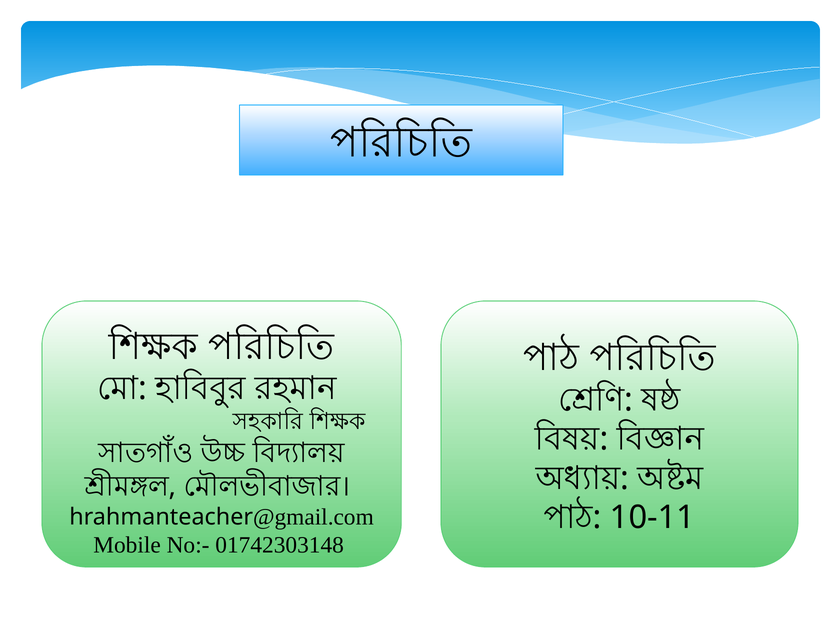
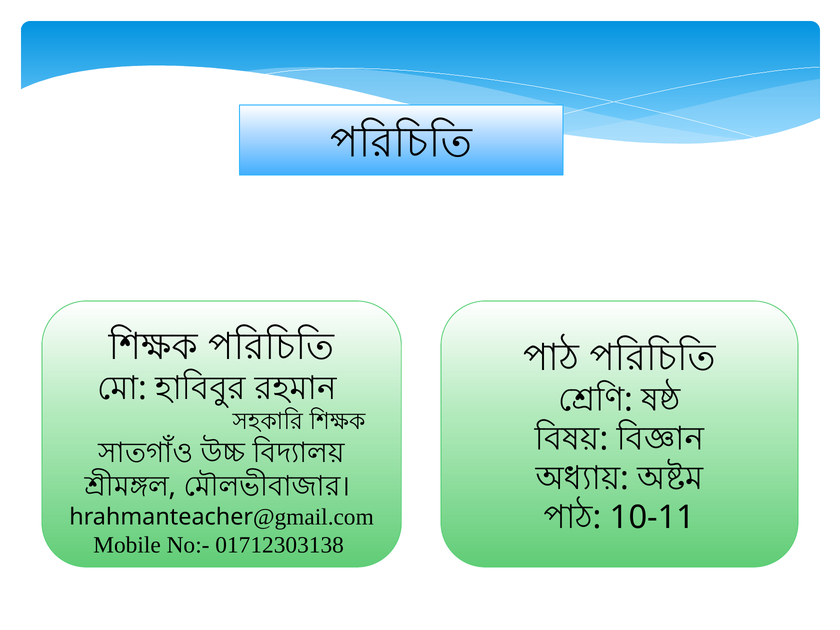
01742303148: 01742303148 -> 01712303138
